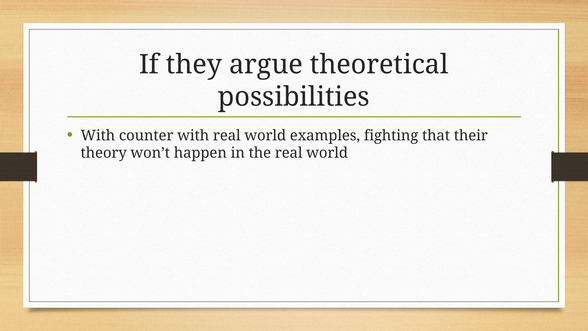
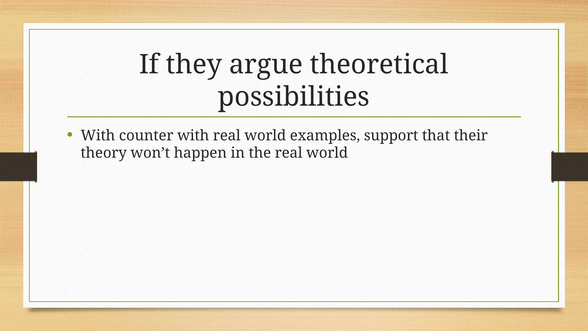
fighting: fighting -> support
